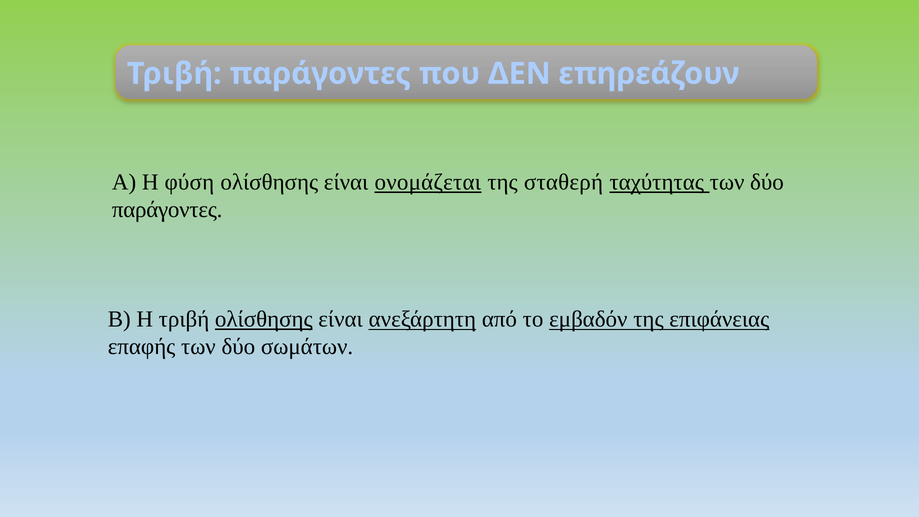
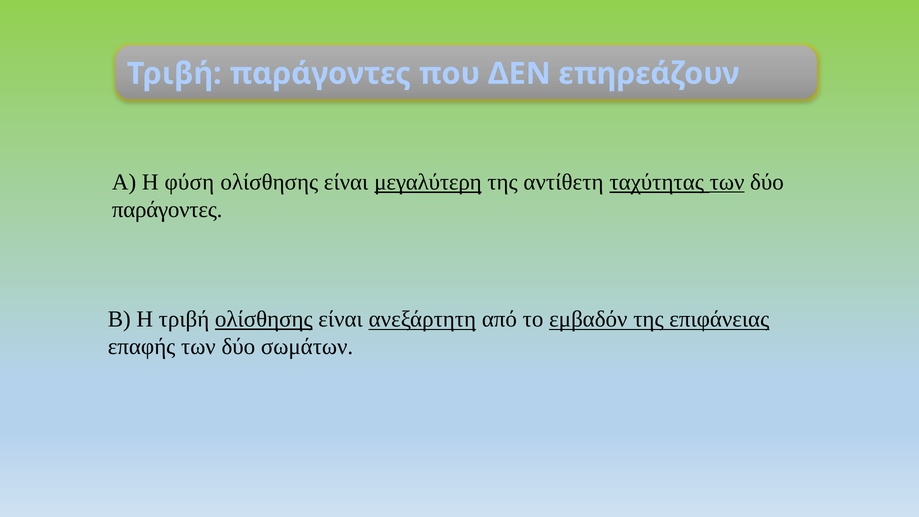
ονομάζεται: ονομάζεται -> μεγαλύτερη
σταθερή: σταθερή -> αντίθετη
των at (727, 182) underline: none -> present
